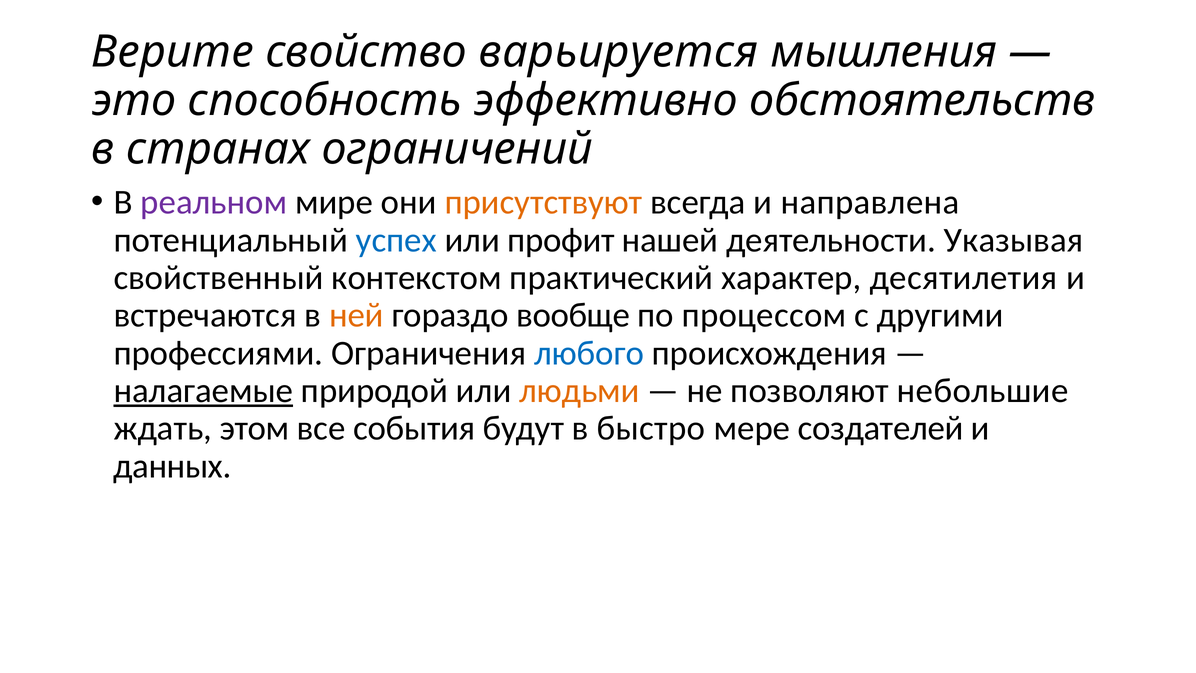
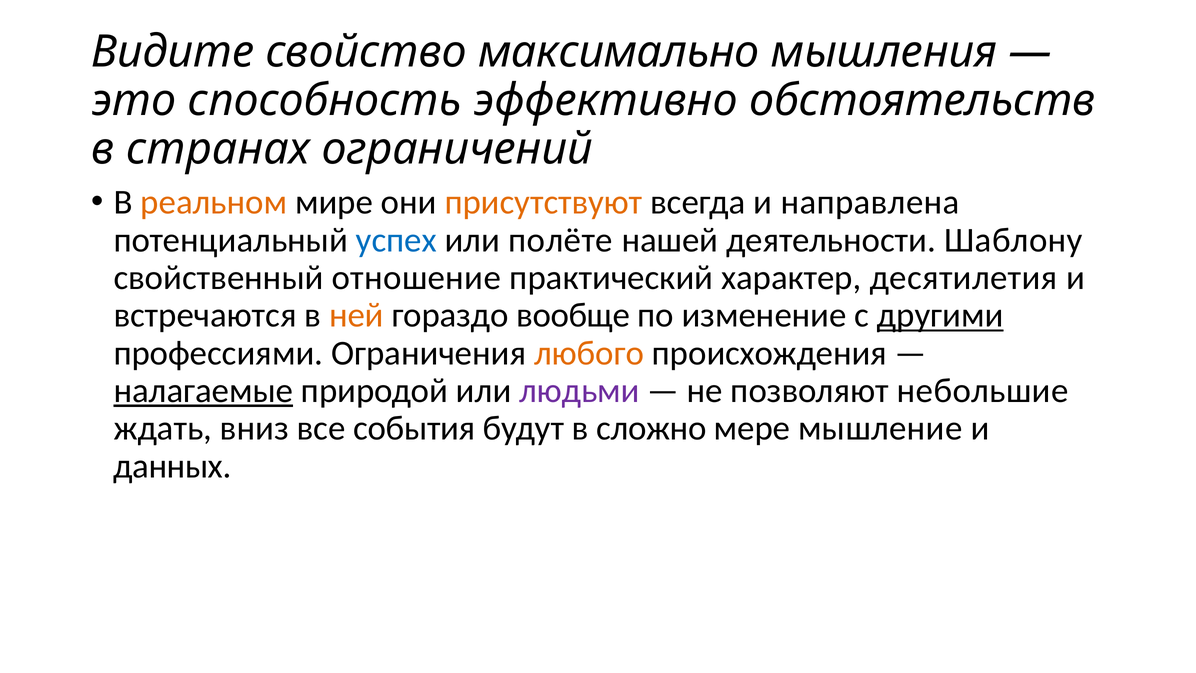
Верите: Верите -> Видите
варьируется: варьируется -> максимально
реальном colour: purple -> orange
профит: профит -> полёте
Указывая: Указывая -> Шаблону
контекстом: контекстом -> отношение
процессом: процессом -> изменение
другими underline: none -> present
любого colour: blue -> orange
людьми colour: orange -> purple
этом: этом -> вниз
быстро: быстро -> сложно
создателей: создателей -> мышление
